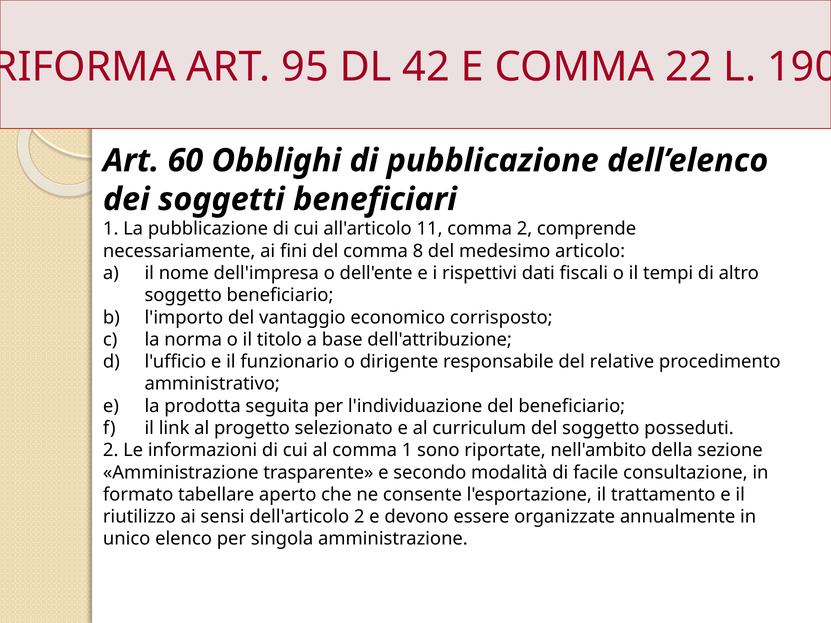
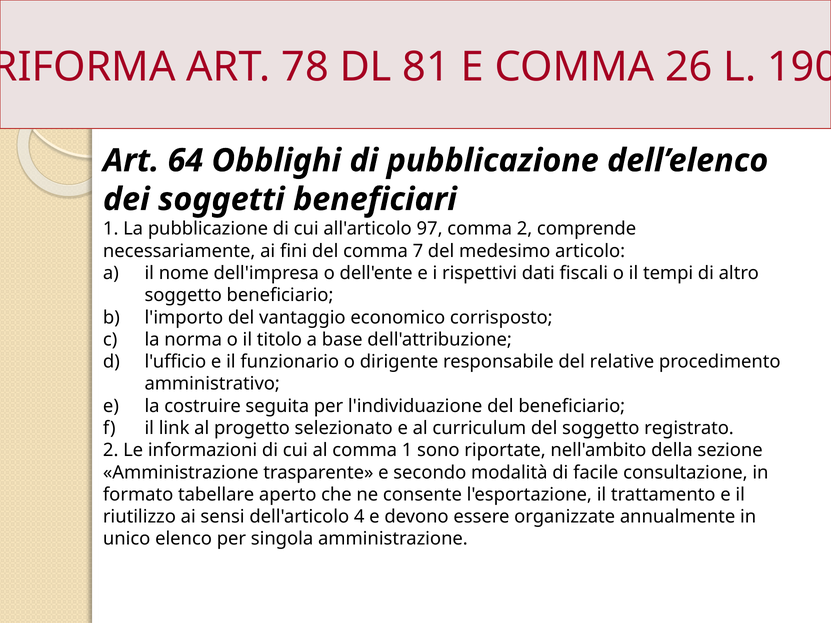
95: 95 -> 78
42: 42 -> 81
22: 22 -> 26
60: 60 -> 64
11: 11 -> 97
8: 8 -> 7
prodotta: prodotta -> costruire
posseduti: posseduti -> registrato
dell'articolo 2: 2 -> 4
